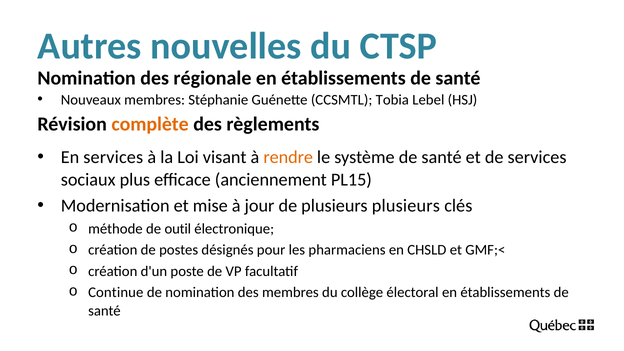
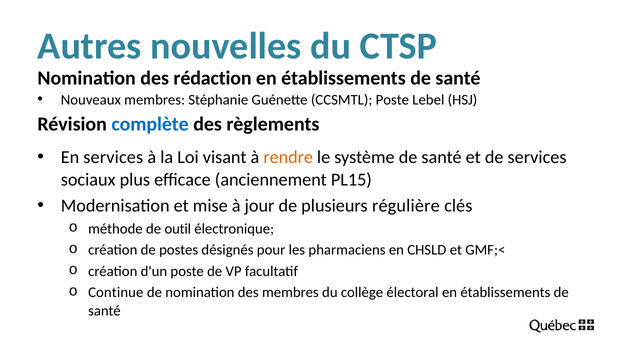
régionale: régionale -> rédaction
CCSMTL Tobia: Tobia -> Poste
complète colour: orange -> blue
plusieurs plusieurs: plusieurs -> régulière
